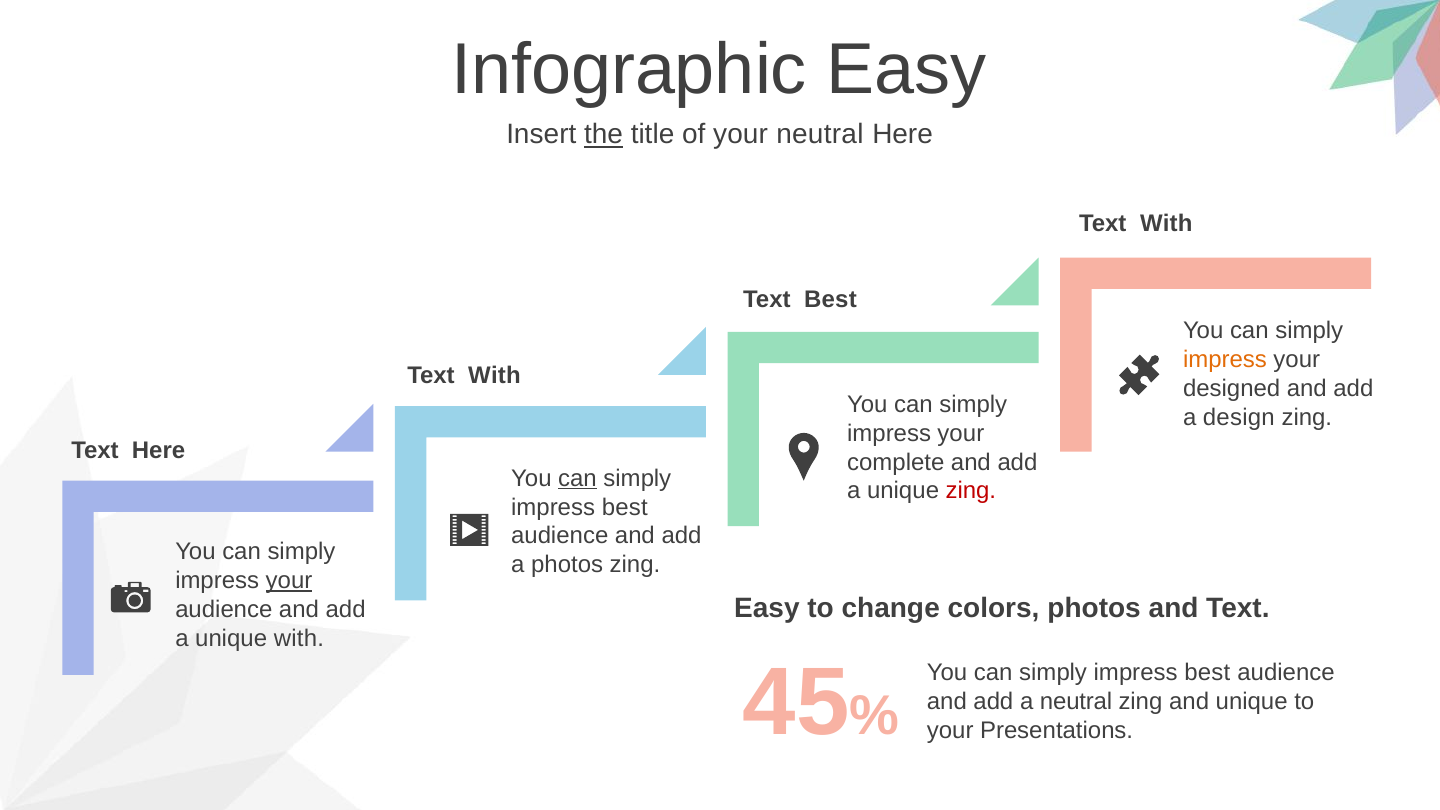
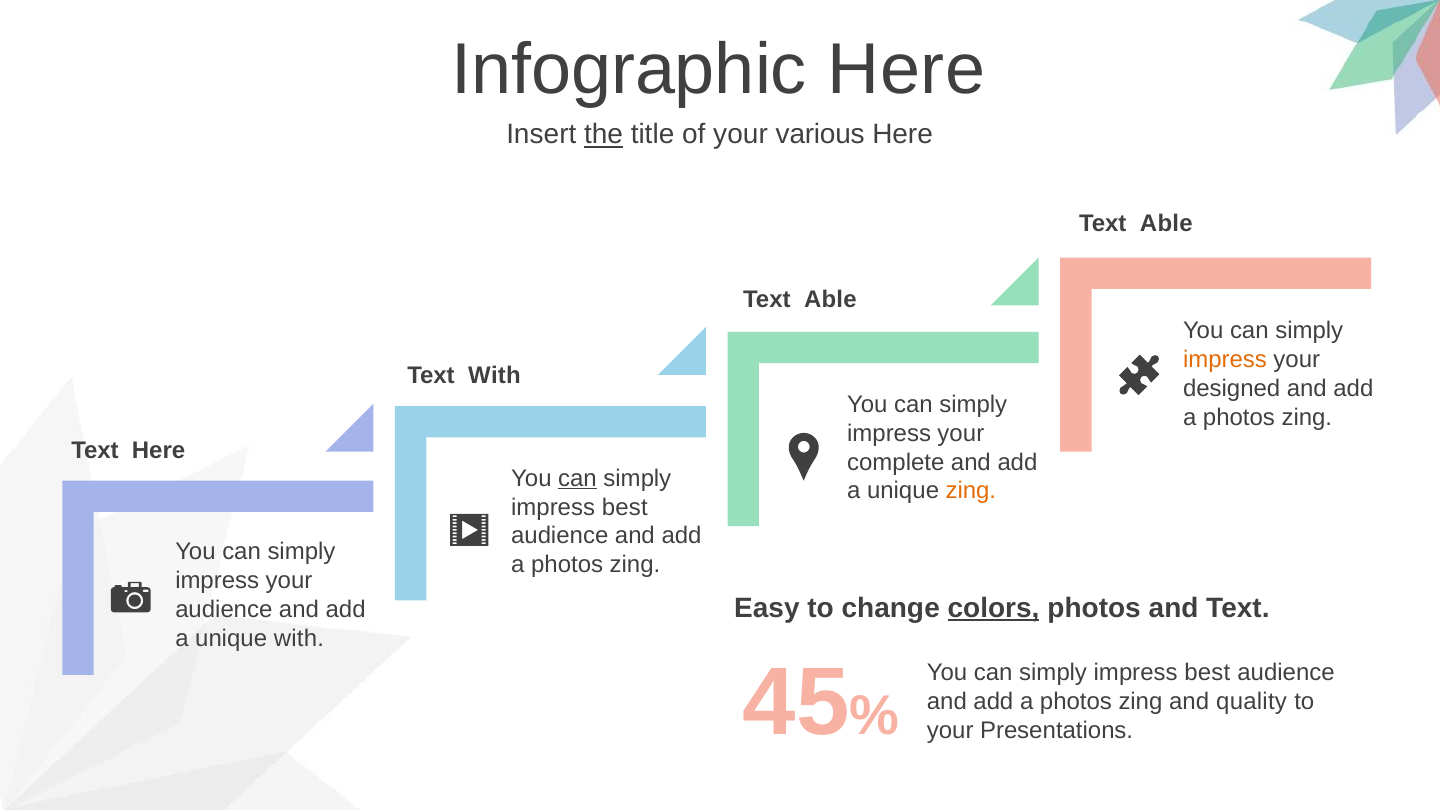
Infographic Easy: Easy -> Here
your neutral: neutral -> various
With at (1166, 224): With -> Able
Best at (830, 300): Best -> Able
design at (1239, 417): design -> photos
zing at (971, 491) colour: red -> orange
your at (289, 581) underline: present -> none
colors underline: none -> present
neutral at (1076, 702): neutral -> photos
and unique: unique -> quality
